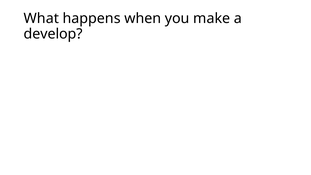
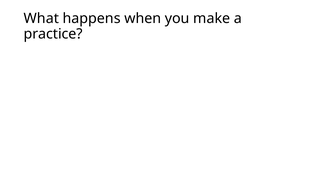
develop: develop -> practice
